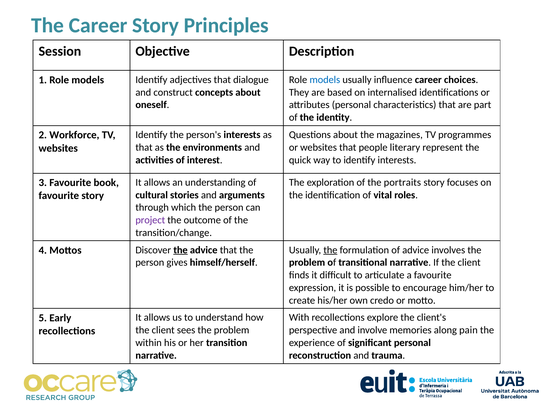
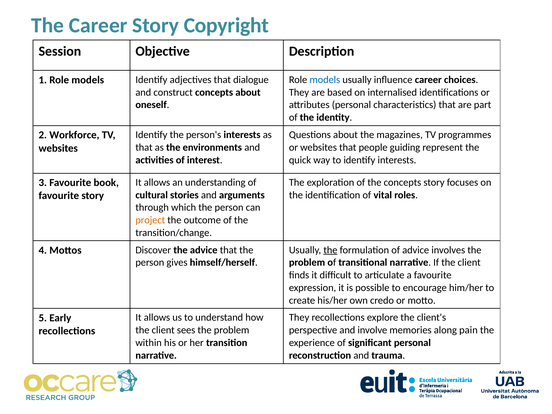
Principles: Principles -> Copyright
literary: literary -> guiding
the portraits: portraits -> concepts
project colour: purple -> orange
the at (181, 250) underline: present -> none
With at (299, 318): With -> They
